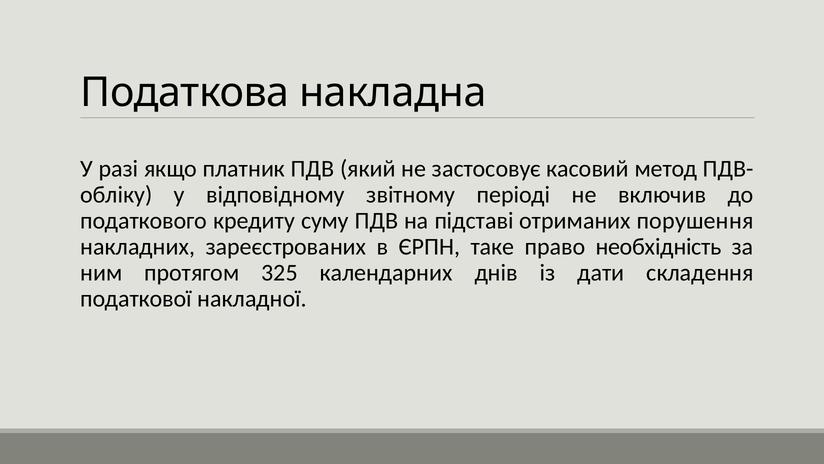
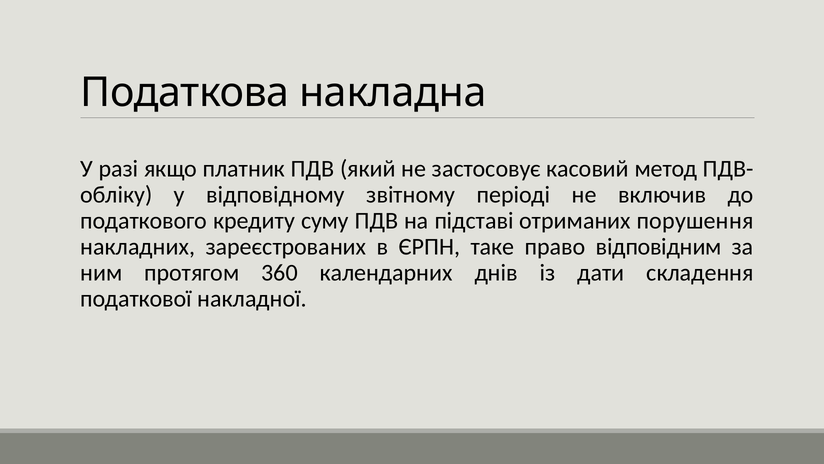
необхідність: необхідність -> відповідним
325: 325 -> 360
